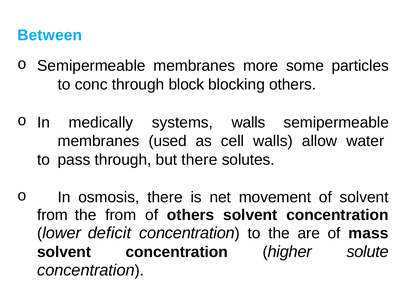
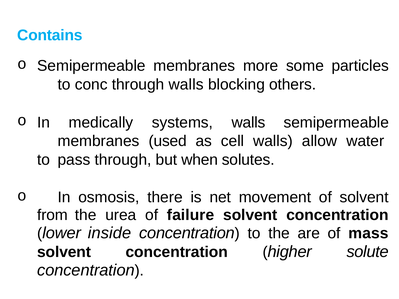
Between: Between -> Contains
through block: block -> walls
but there: there -> when
the from: from -> urea
of others: others -> failure
deficit: deficit -> inside
